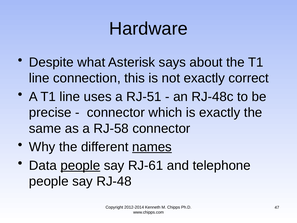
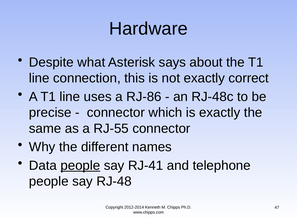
RJ-51: RJ-51 -> RJ-86
RJ-58: RJ-58 -> RJ-55
names underline: present -> none
RJ-61: RJ-61 -> RJ-41
